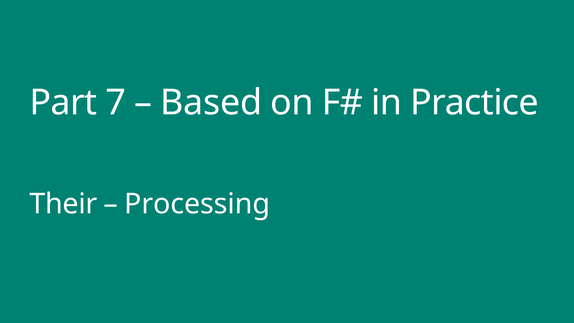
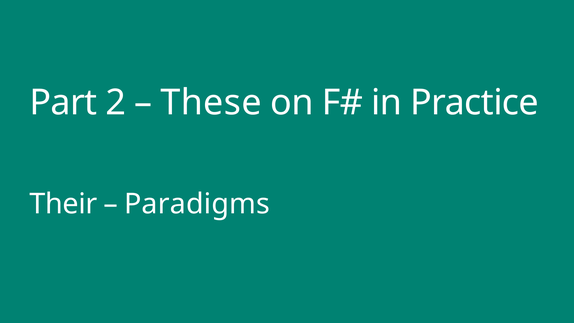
7: 7 -> 2
Based: Based -> These
Processing: Processing -> Paradigms
